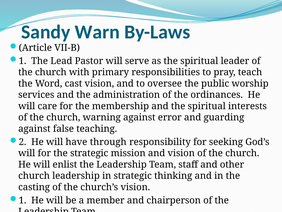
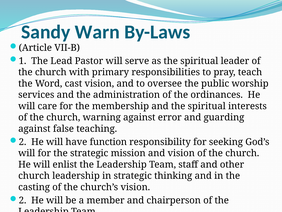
through: through -> function
1 at (23, 200): 1 -> 2
